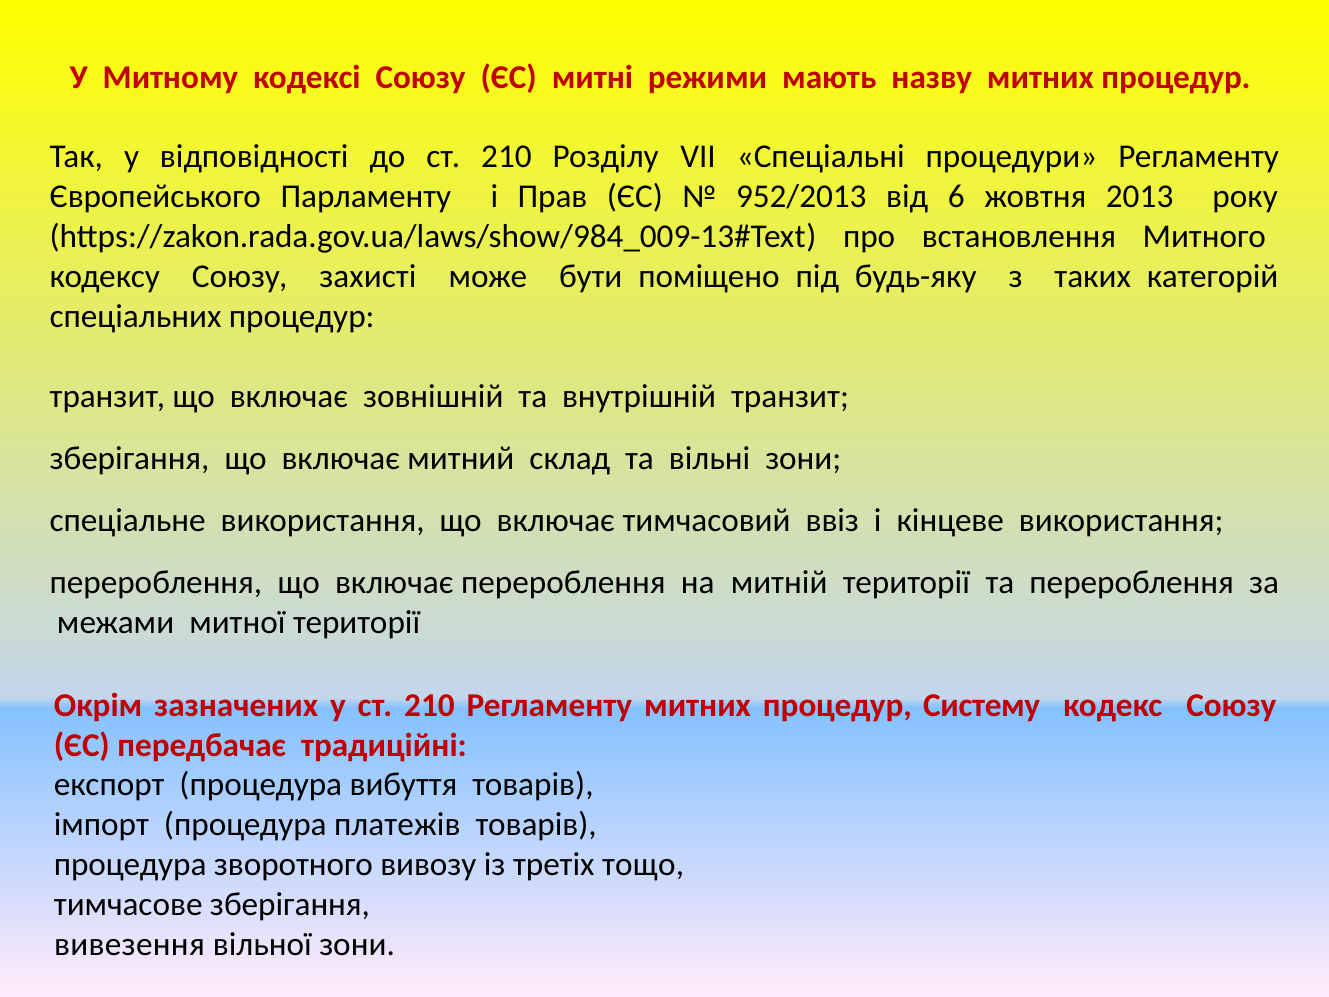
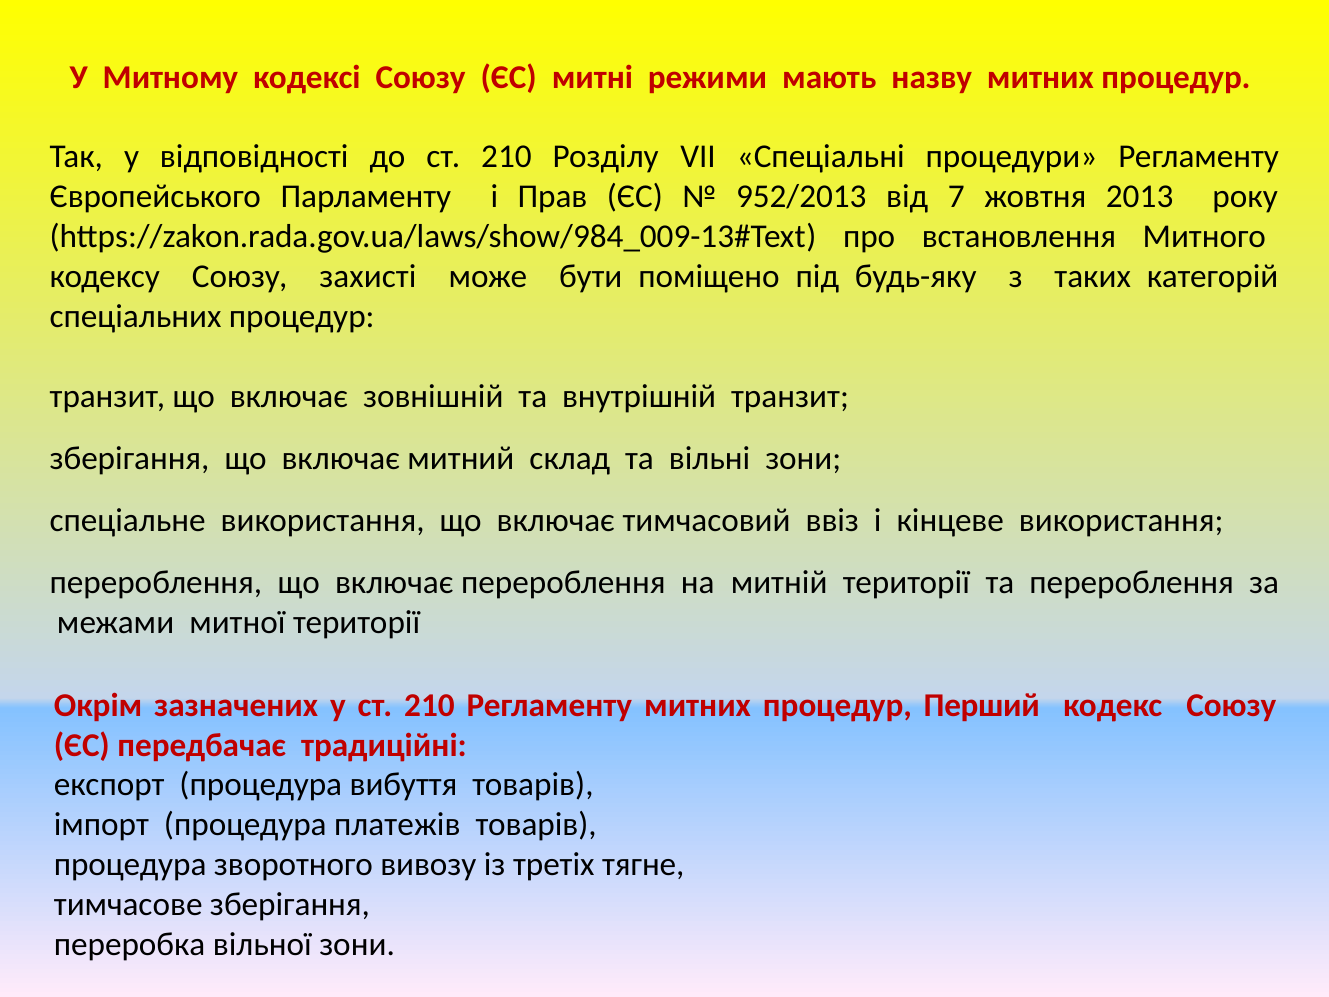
6: 6 -> 7
Систему: Систему -> Перший
тощо: тощо -> тягне
вивезення: вивезення -> переробка
